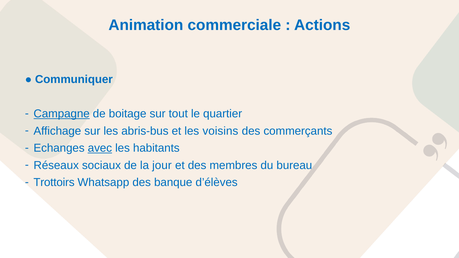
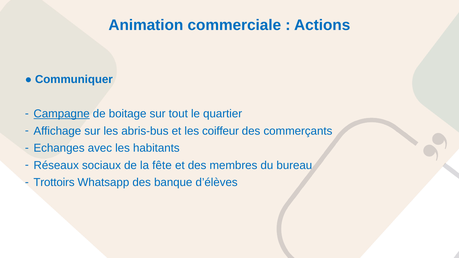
voisins: voisins -> coiffeur
avec underline: present -> none
jour: jour -> fête
